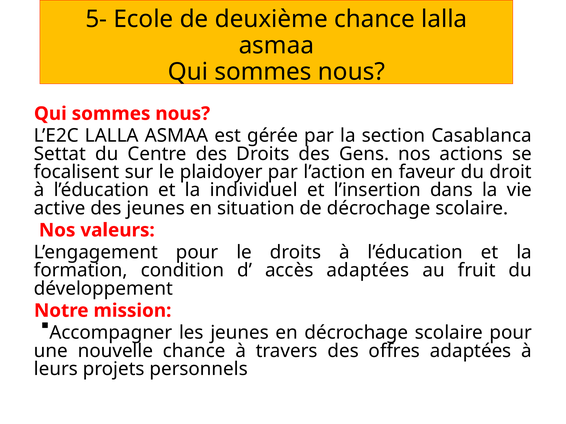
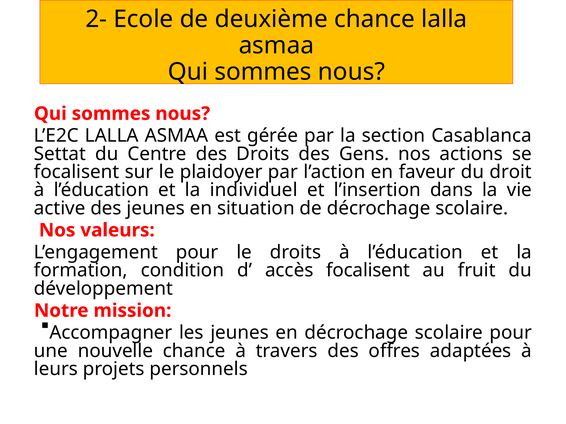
5-: 5- -> 2-
accès adaptées: adaptées -> focalisent
